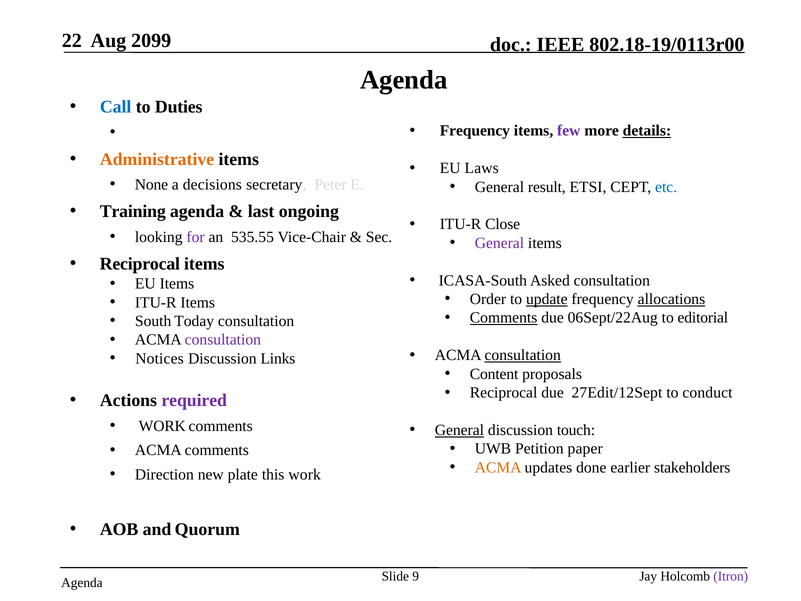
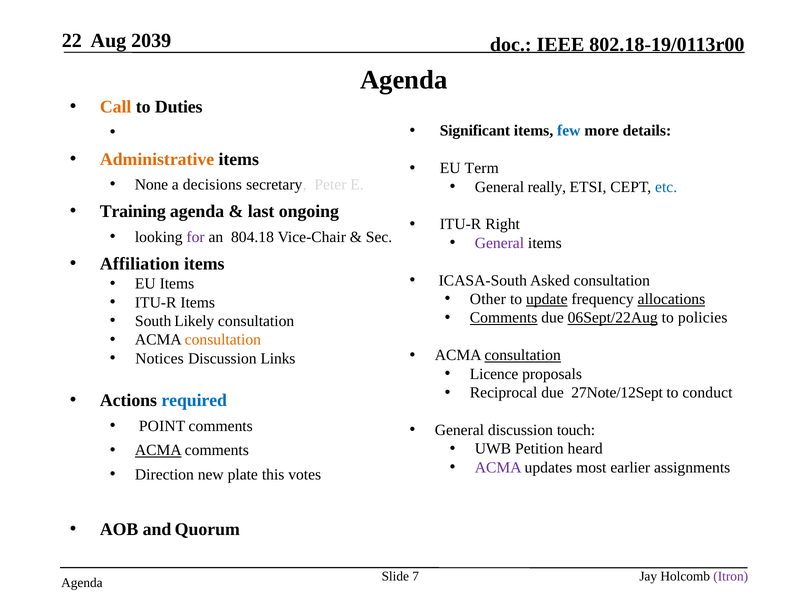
2099: 2099 -> 2039
Call colour: blue -> orange
Frequency at (475, 131): Frequency -> Significant
few colour: purple -> blue
details underline: present -> none
Laws: Laws -> Term
result: result -> really
ITU-R Close: Close -> Right
535.55: 535.55 -> 804.18
Reciprocal at (140, 264): Reciprocal -> Affiliation
Order: Order -> Other
06Sept/22Aug underline: none -> present
editorial: editorial -> policies
Today: Today -> Likely
consultation at (223, 340) colour: purple -> orange
Content: Content -> Licence
27Edit/12Sept: 27Edit/12Sept -> 27Note/12Sept
required colour: purple -> blue
WORK at (162, 426): WORK -> POINT
General at (459, 430) underline: present -> none
paper: paper -> heard
ACMA at (158, 450) underline: none -> present
ACMA at (498, 467) colour: orange -> purple
done: done -> most
stakeholders: stakeholders -> assignments
this work: work -> votes
9: 9 -> 7
